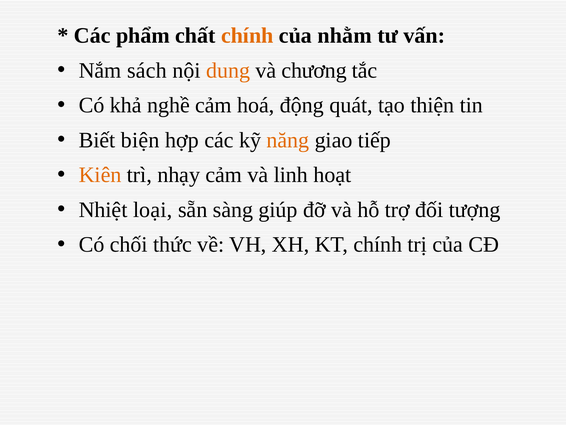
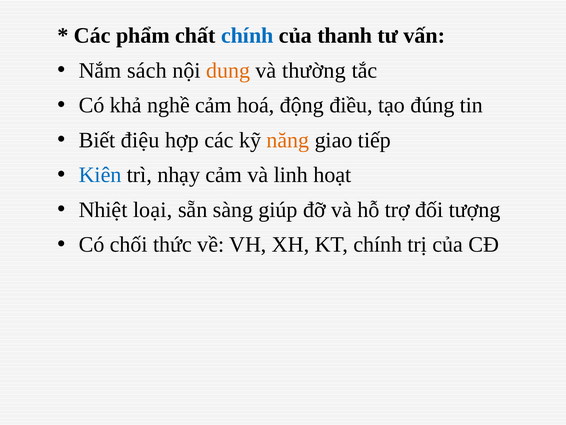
chính at (247, 36) colour: orange -> blue
nhằm: nhằm -> thanh
chương: chương -> thường
quát: quát -> điều
thiện: thiện -> đúng
biện: biện -> điệu
Kiên colour: orange -> blue
